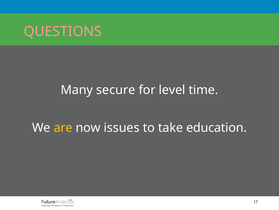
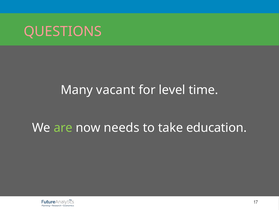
secure: secure -> vacant
are colour: yellow -> light green
issues: issues -> needs
